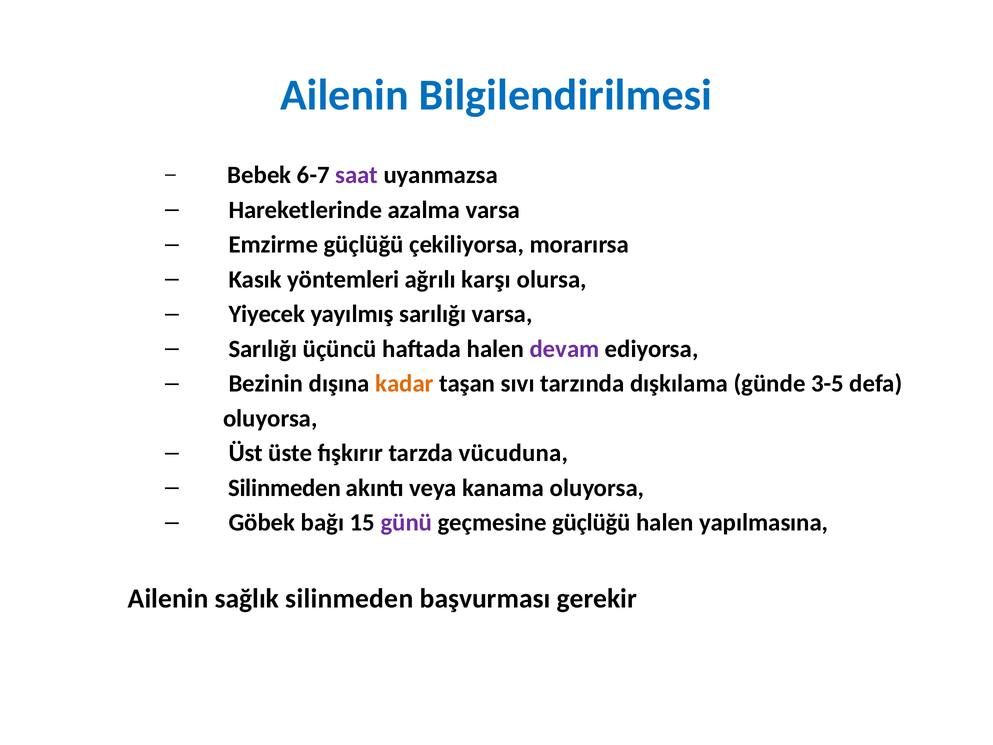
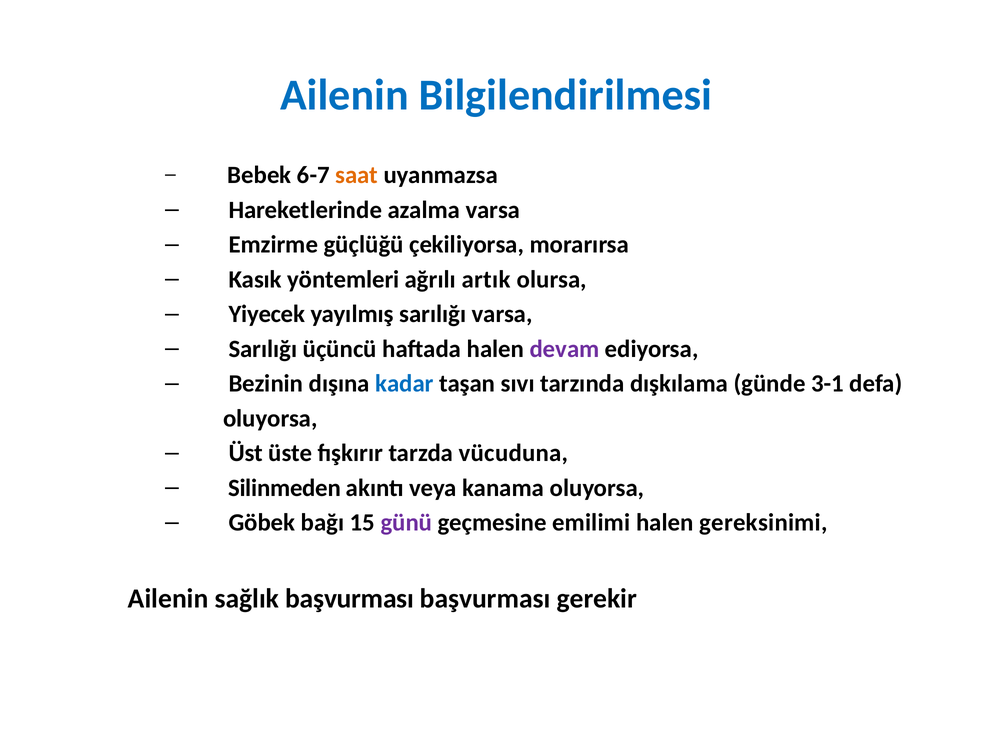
saat colour: purple -> orange
karşı: karşı -> artık
kadar colour: orange -> blue
3-5: 3-5 -> 3-1
geçmesine güçlüğü: güçlüğü -> emilimi
yapılmasına: yapılmasına -> gereksinimi
sağlık silinmeden: silinmeden -> başvurması
